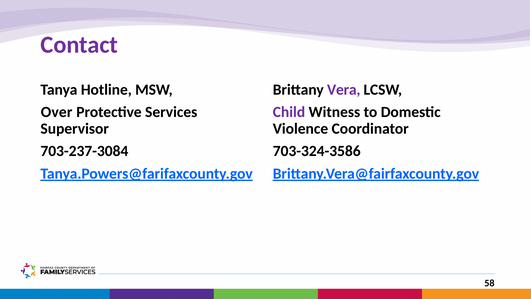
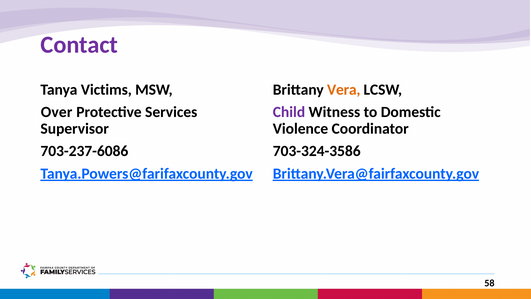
Hotline: Hotline -> Victims
Vera colour: purple -> orange
703-237-3084: 703-237-3084 -> 703-237-6086
